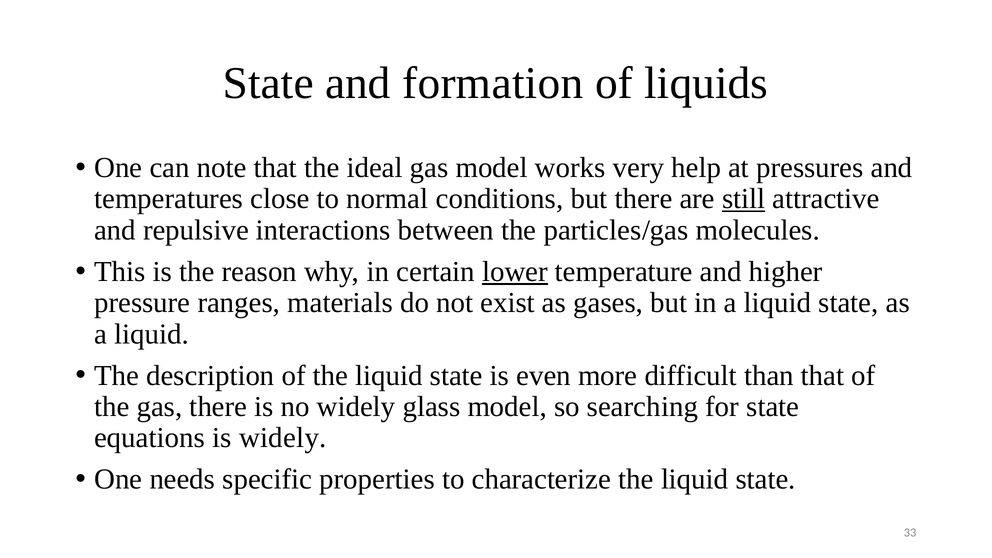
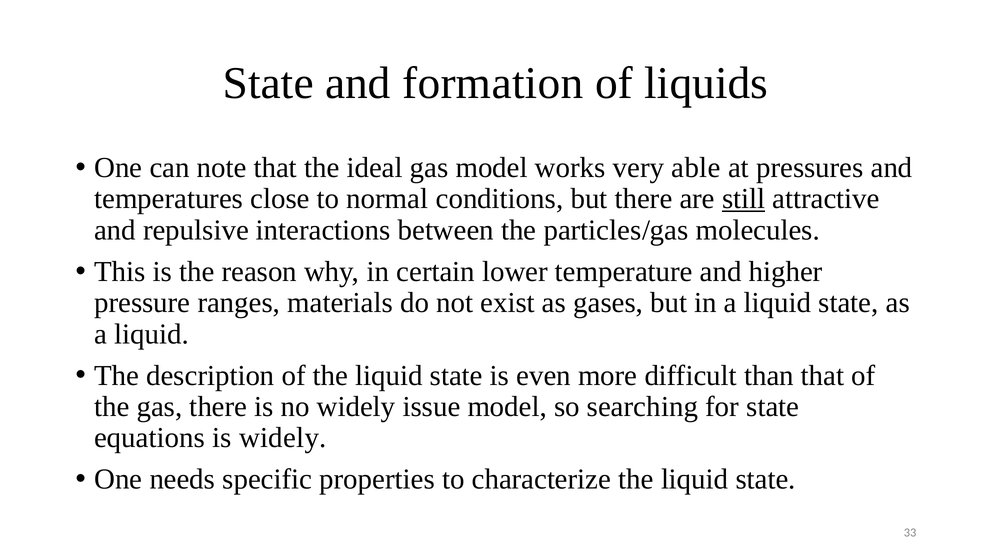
help: help -> able
lower underline: present -> none
glass: glass -> issue
